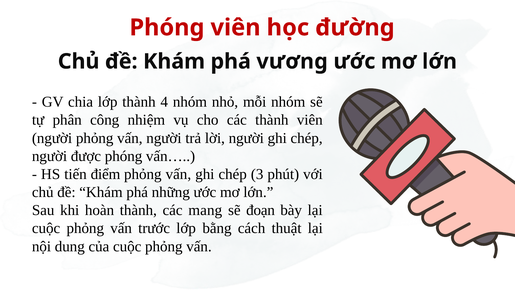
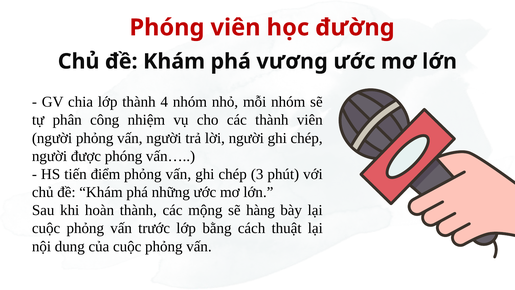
mang: mang -> mộng
đoạn: đoạn -> hàng
